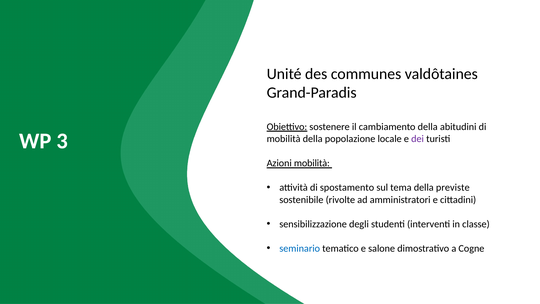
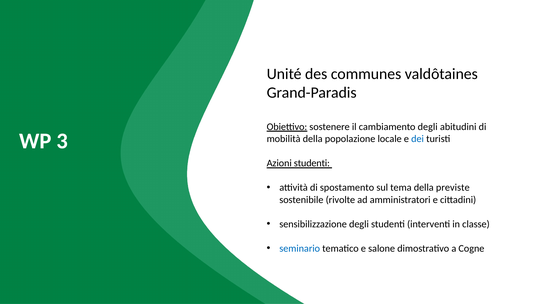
cambiamento della: della -> degli
dei colour: purple -> blue
Azioni mobilità: mobilità -> studenti
